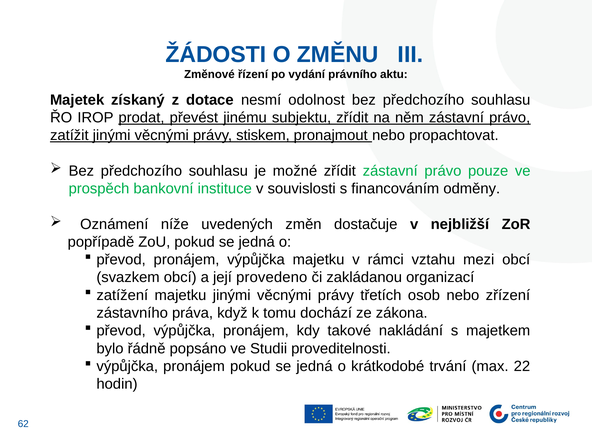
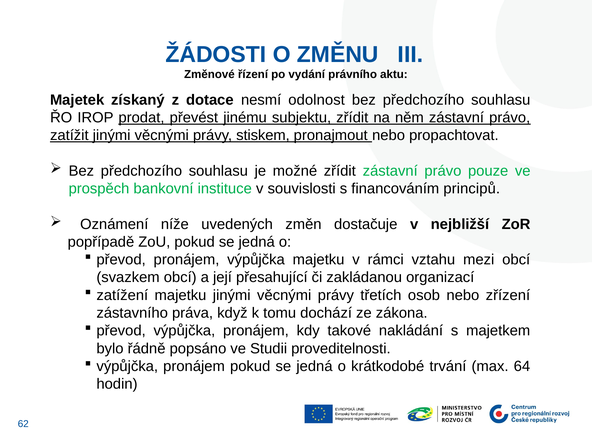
odměny: odměny -> principů
provedeno: provedeno -> přesahující
22: 22 -> 64
